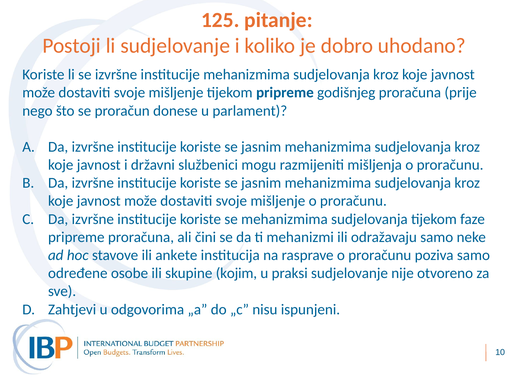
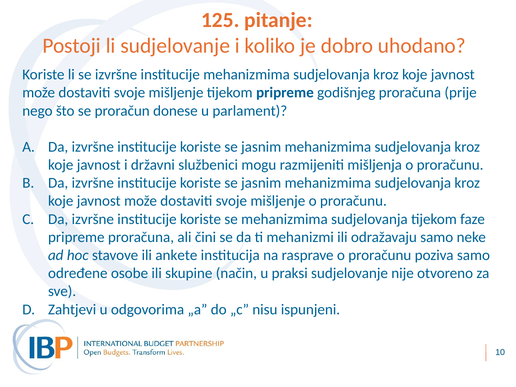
kojim: kojim -> način
